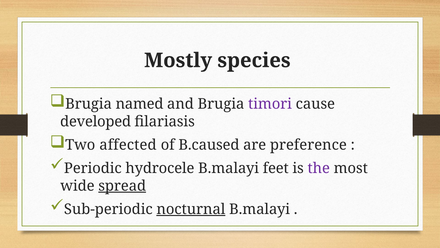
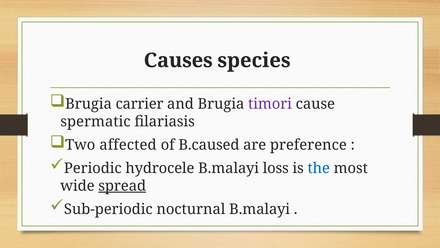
Mostly: Mostly -> Causes
named: named -> carrier
developed: developed -> spermatic
feet: feet -> loss
the colour: purple -> blue
nocturnal underline: present -> none
